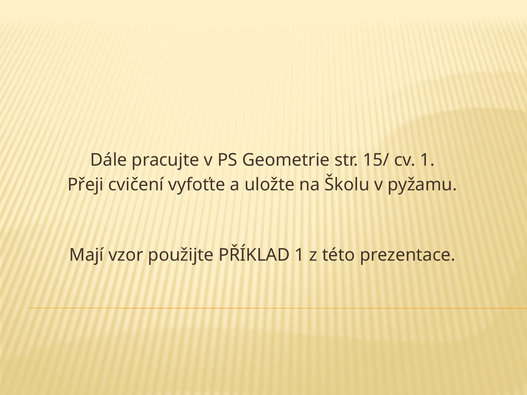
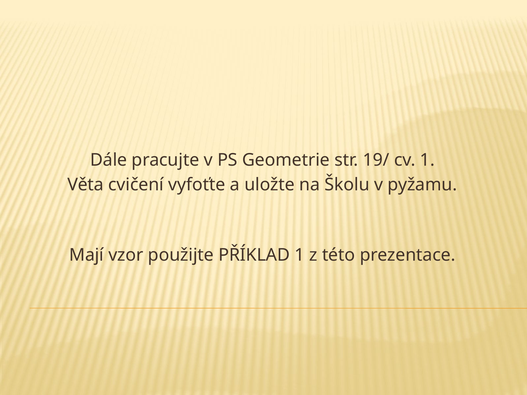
15/: 15/ -> 19/
Přeji: Přeji -> Věta
